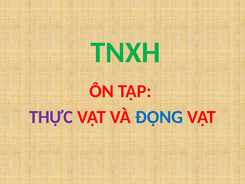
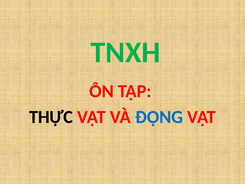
THỰC colour: purple -> black
